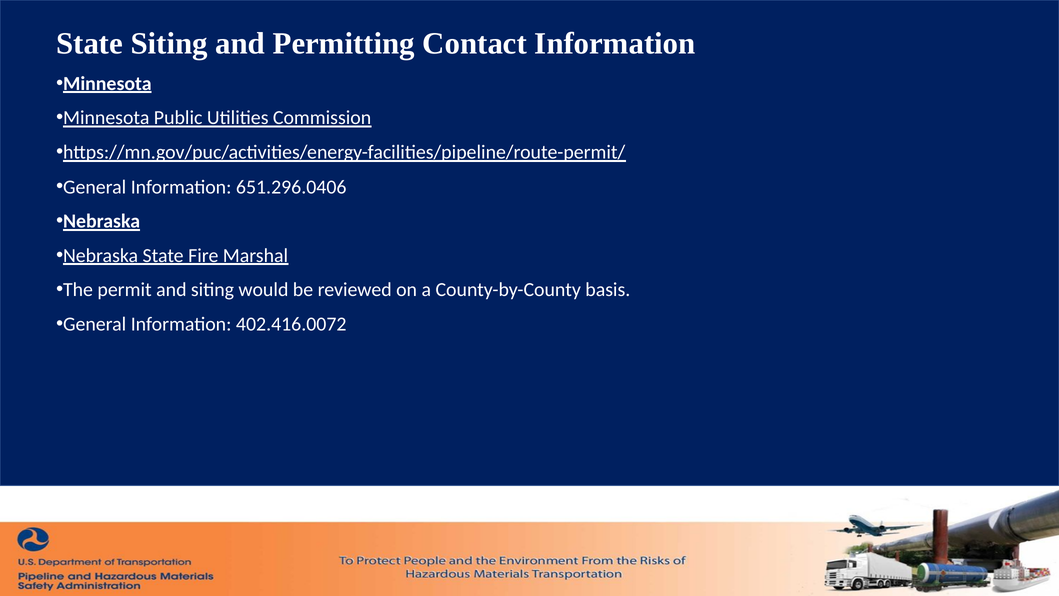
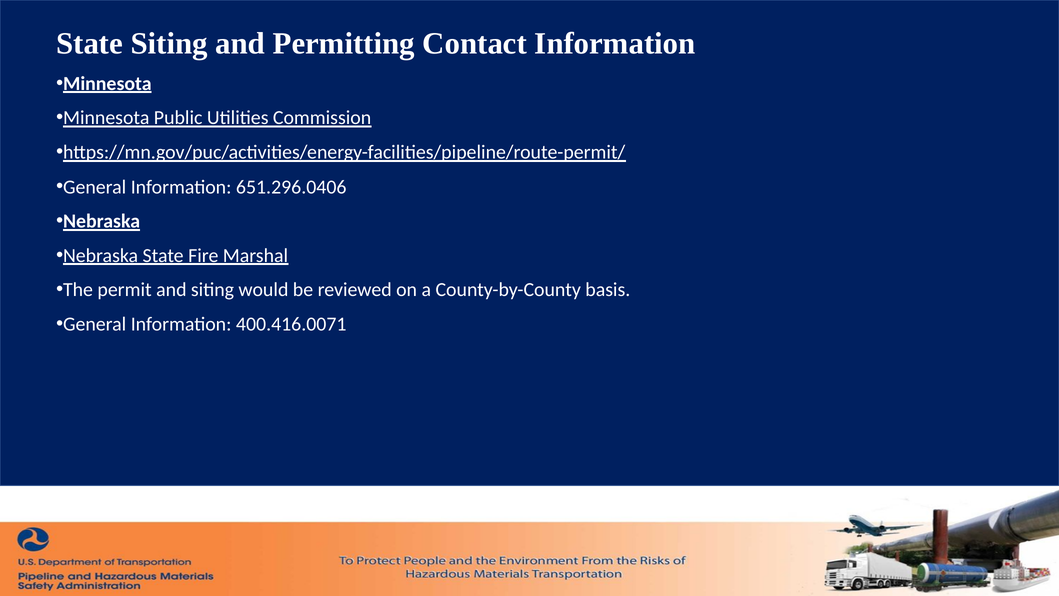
402.416.0072: 402.416.0072 -> 400.416.0071
